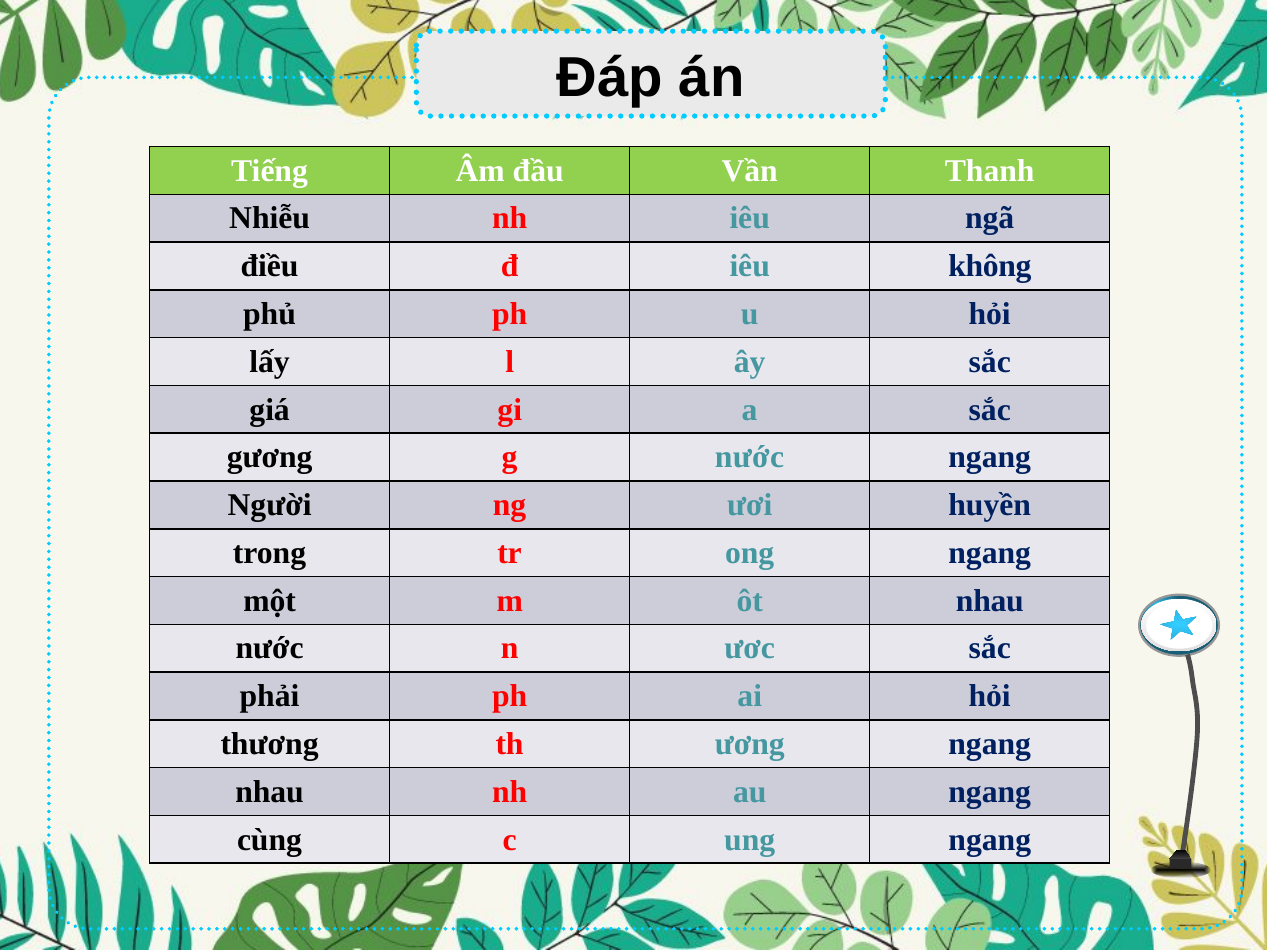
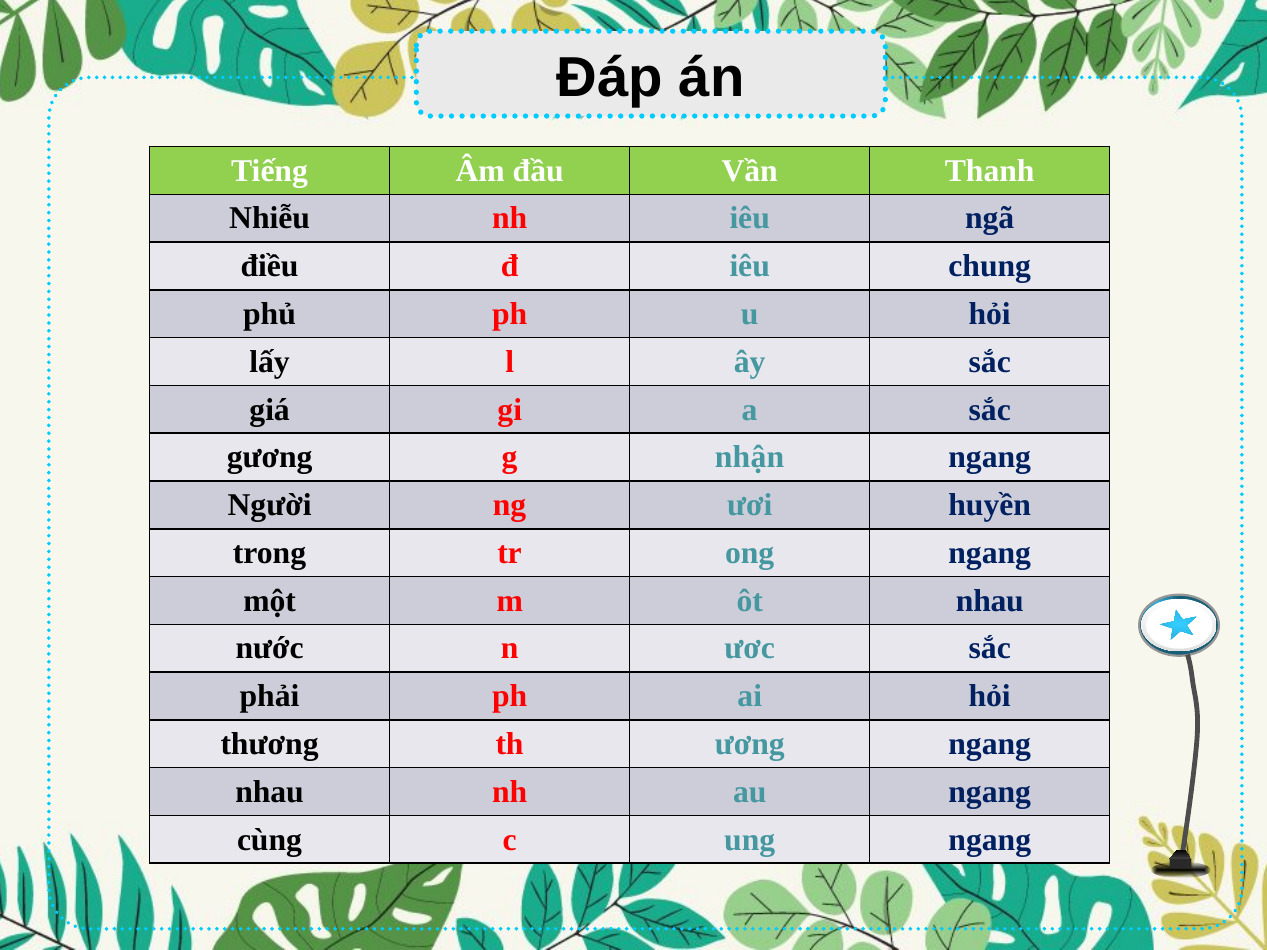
không: không -> chung
g nước: nước -> nhận
